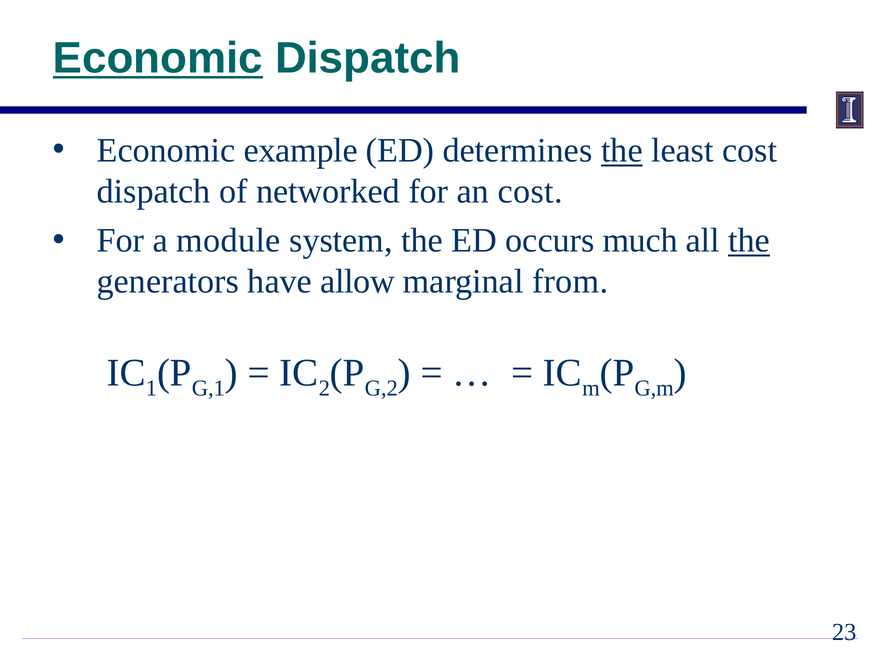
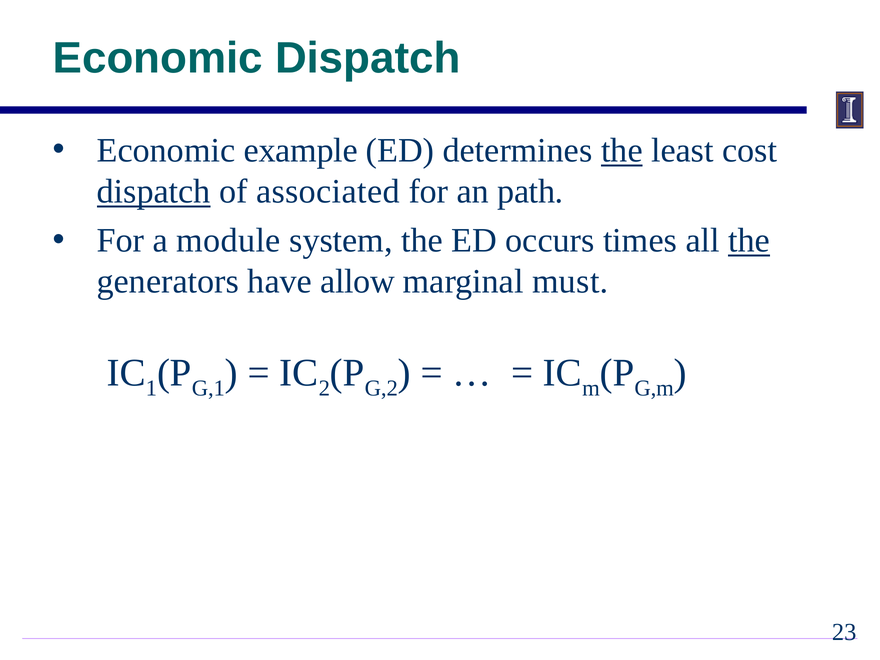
Economic at (158, 58) underline: present -> none
dispatch at (154, 192) underline: none -> present
networked: networked -> associated
an cost: cost -> path
much: much -> times
from: from -> must
